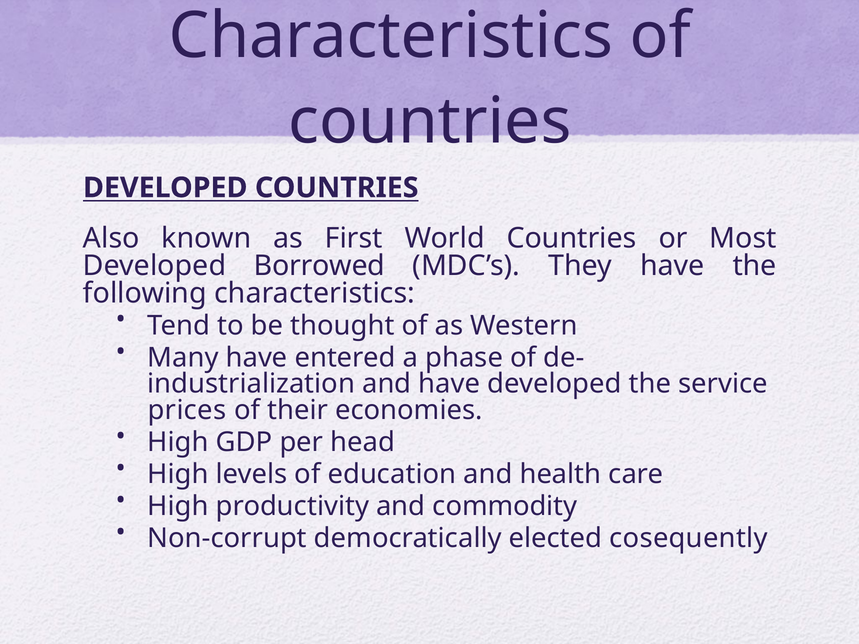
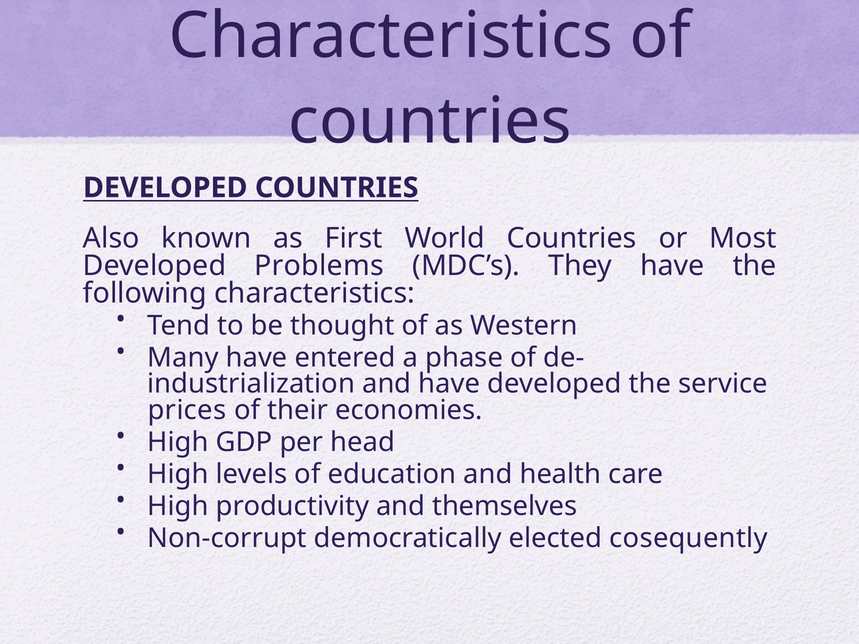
Borrowed: Borrowed -> Problems
commodity: commodity -> themselves
